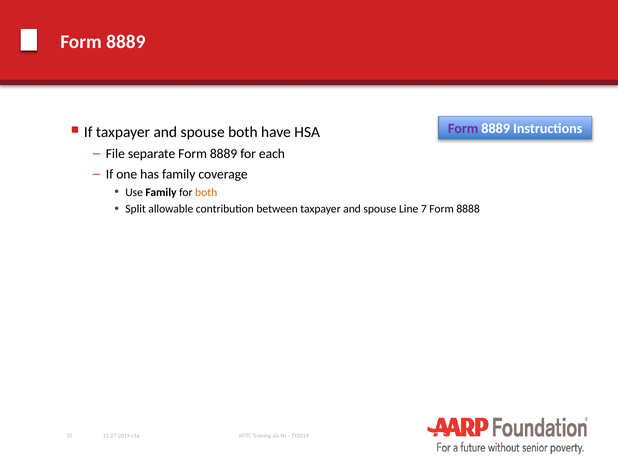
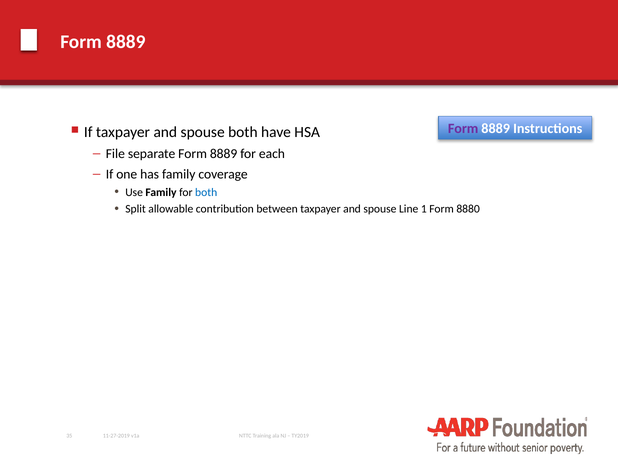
both at (206, 193) colour: orange -> blue
7: 7 -> 1
8888: 8888 -> 8880
